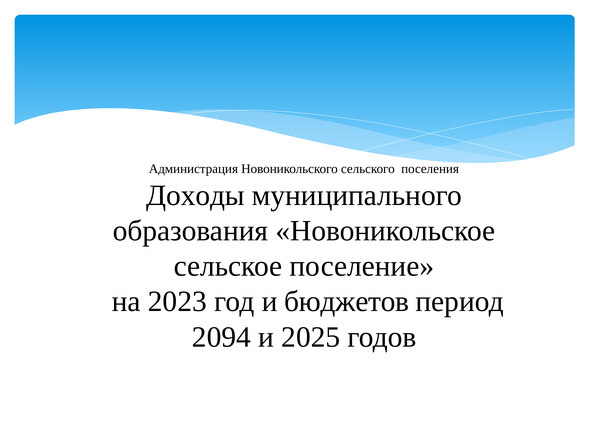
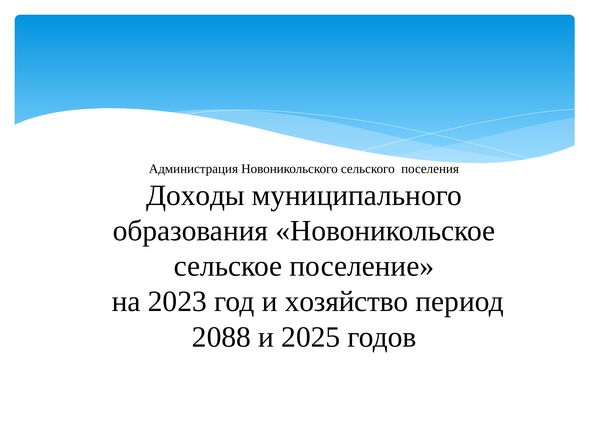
бюджетов: бюджетов -> хозяйство
2094: 2094 -> 2088
